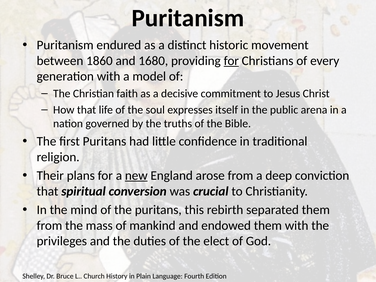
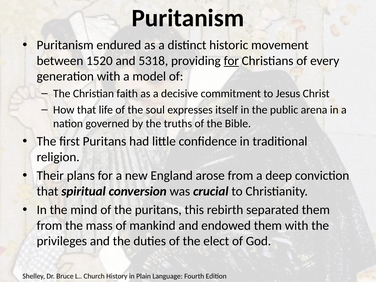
1860: 1860 -> 1520
1680: 1680 -> 5318
new underline: present -> none
